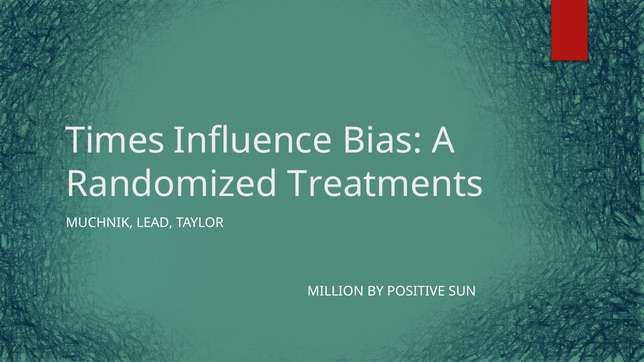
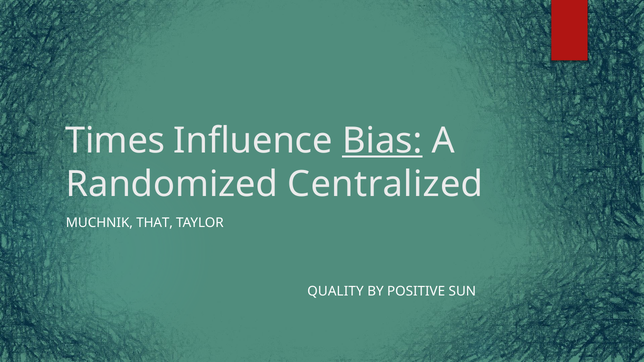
Bias underline: none -> present
Treatments: Treatments -> Centralized
LEAD: LEAD -> THAT
MILLION: MILLION -> QUALITY
